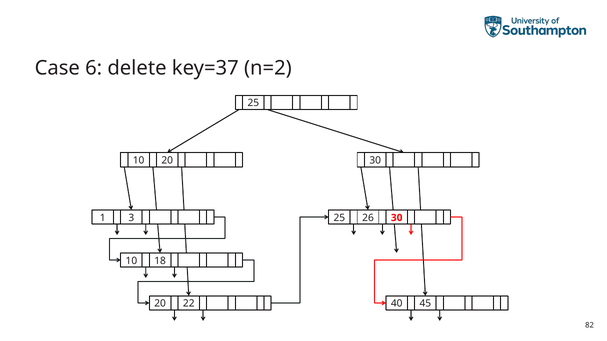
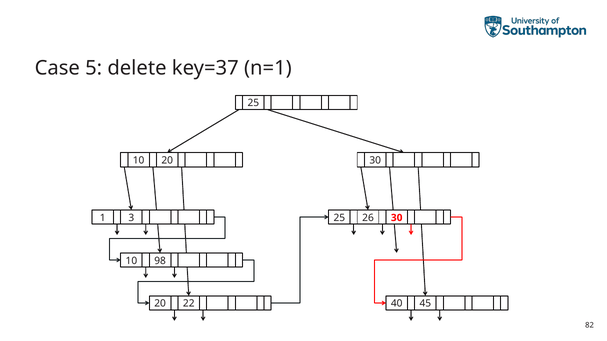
6: 6 -> 5
n=2: n=2 -> n=1
18: 18 -> 98
